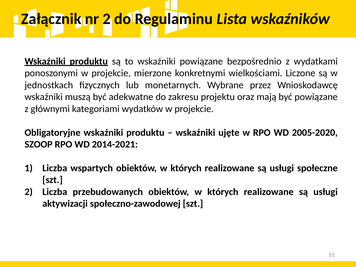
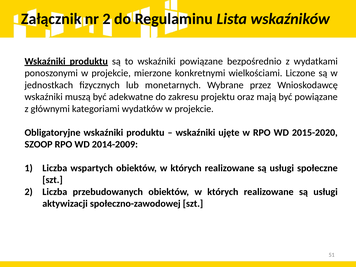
2005-2020: 2005-2020 -> 2015-2020
2014-2021: 2014-2021 -> 2014-2009
